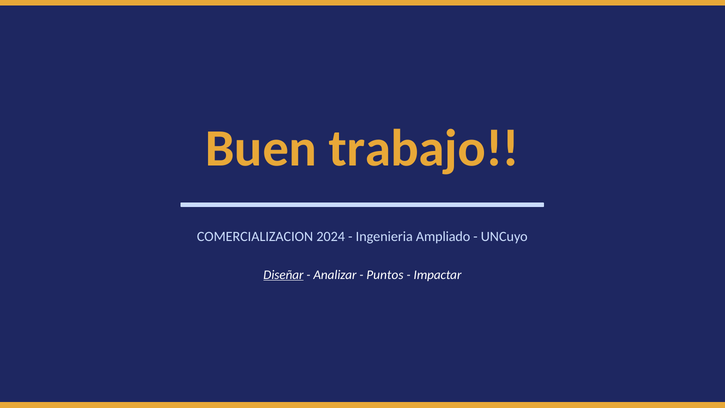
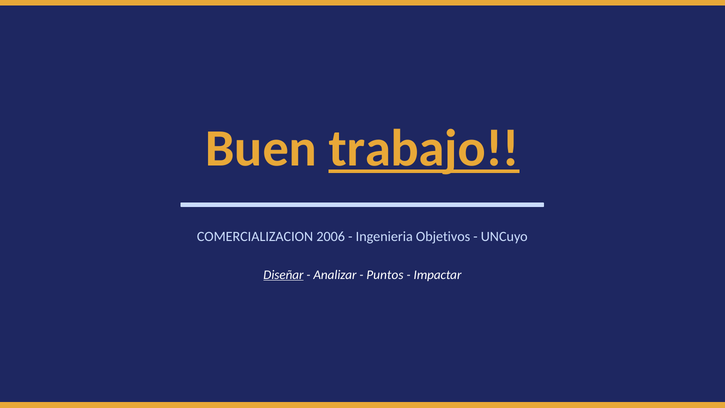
trabajo underline: none -> present
2024: 2024 -> 2006
Ampliado: Ampliado -> Objetivos
